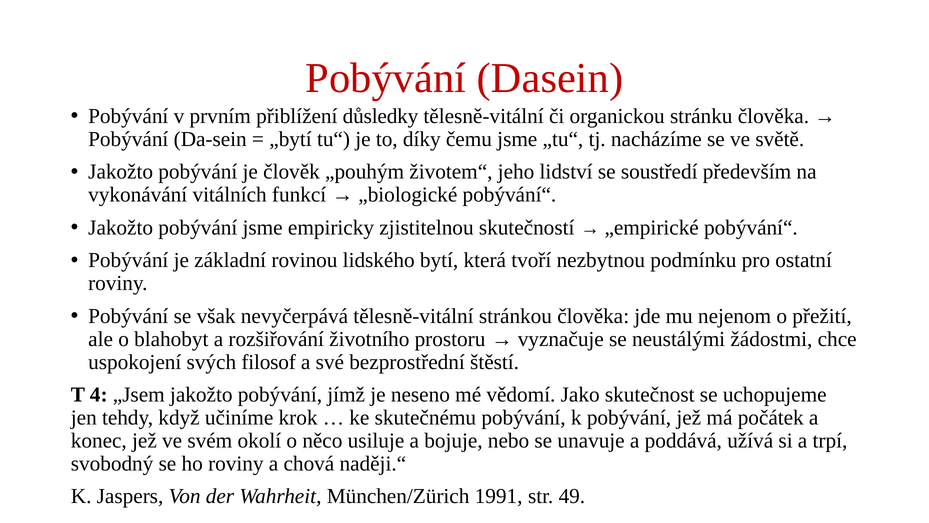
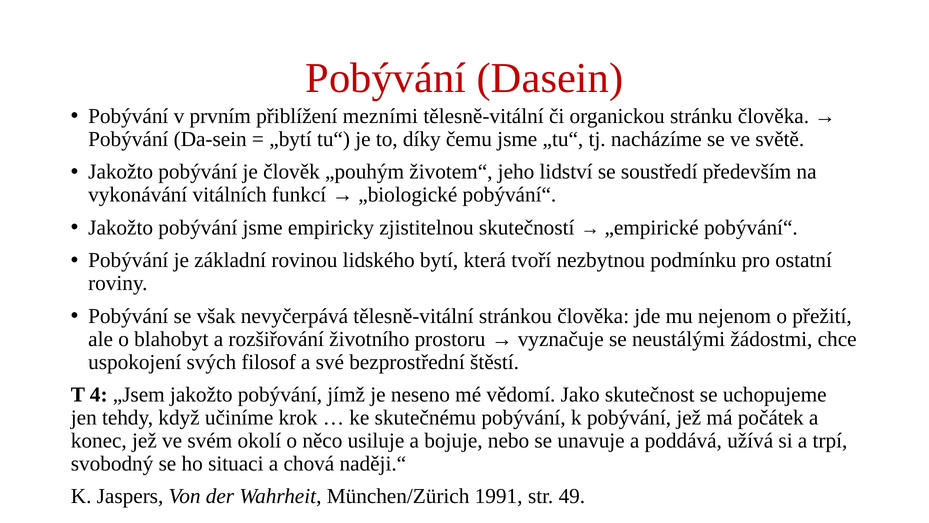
důsledky: důsledky -> mezními
ho roviny: roviny -> situaci
